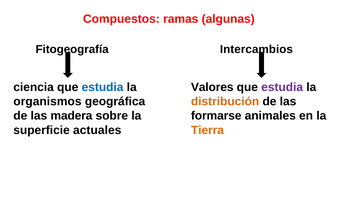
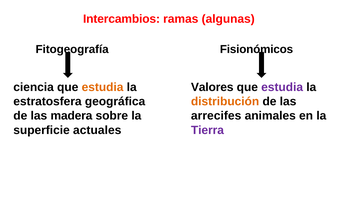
Compuestos: Compuestos -> Intercambios
Intercambios: Intercambios -> Fisionómicos
estudia at (103, 87) colour: blue -> orange
organismos: organismos -> estratosfera
formarse: formarse -> arrecifes
Tierra colour: orange -> purple
